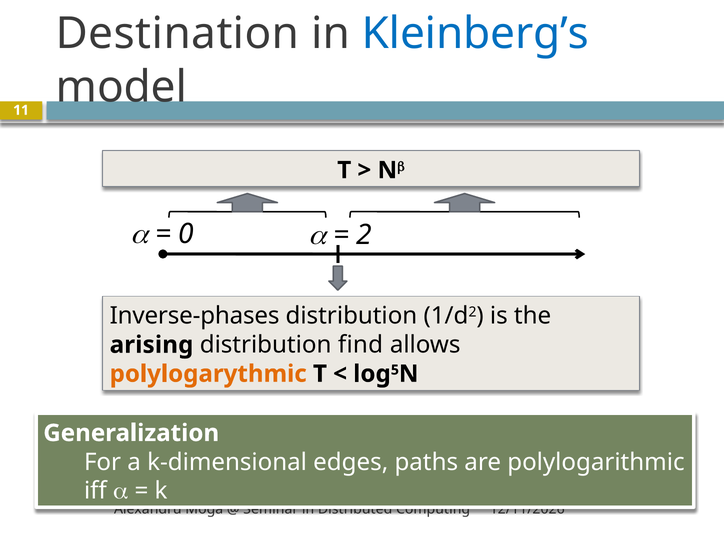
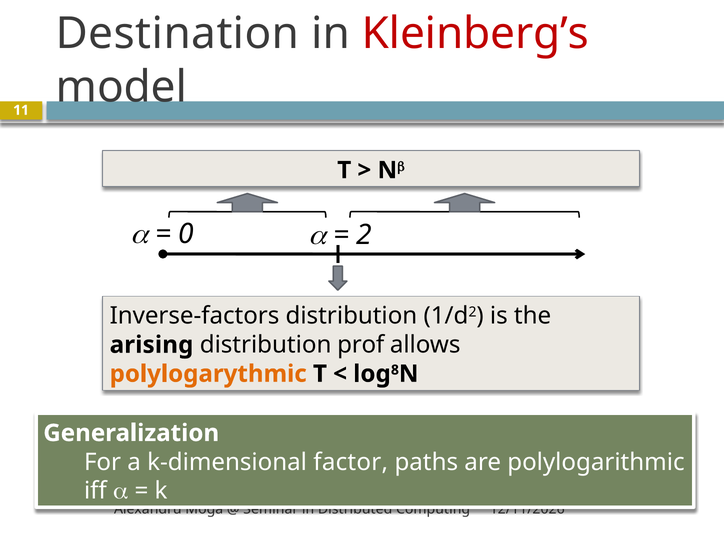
Kleinberg’s colour: blue -> red
Inverse-phases: Inverse-phases -> Inverse-factors
find: find -> prof
5: 5 -> 8
edges: edges -> factor
